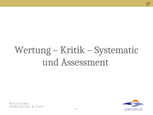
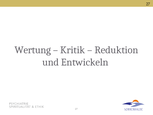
Systematic: Systematic -> Reduktion
Assessment: Assessment -> Entwickeln
